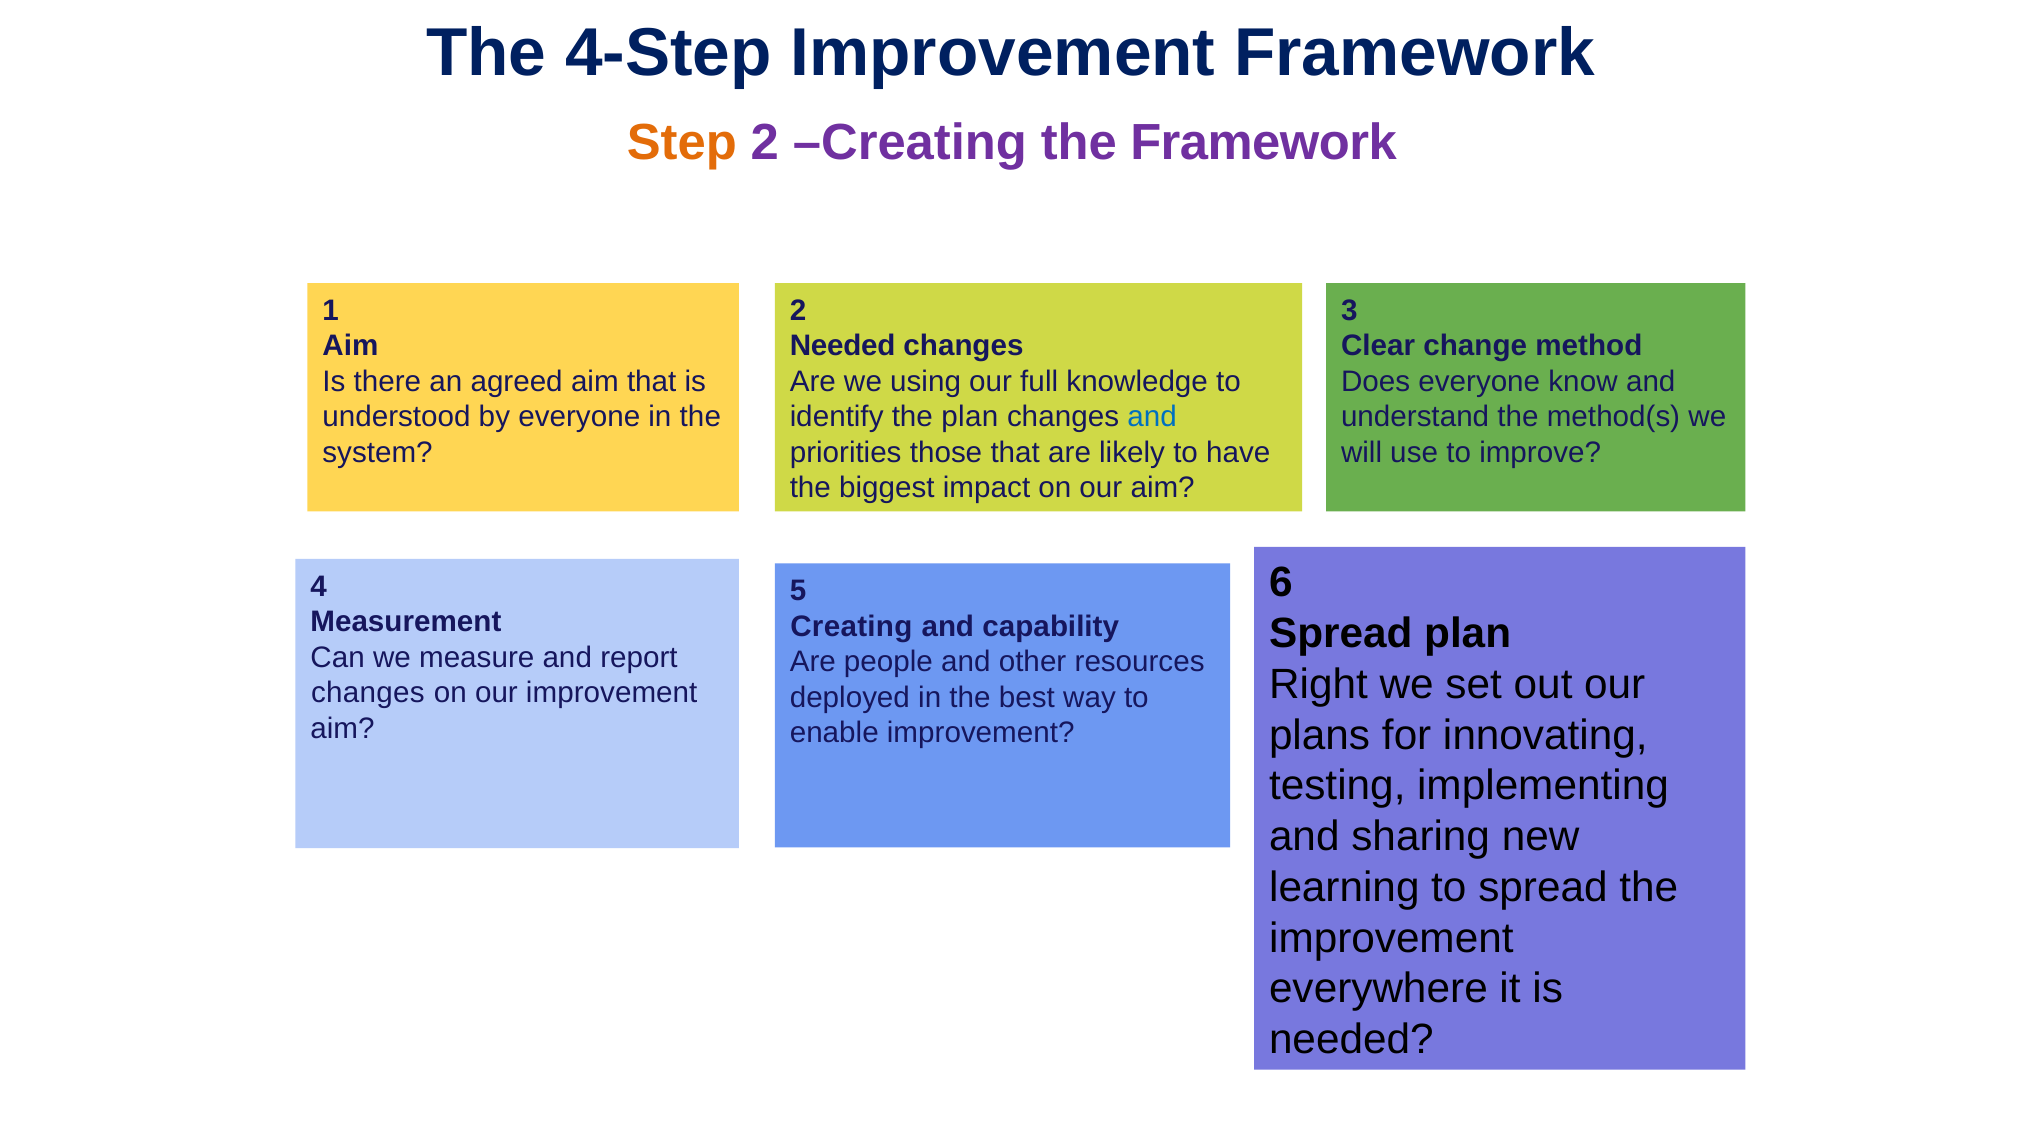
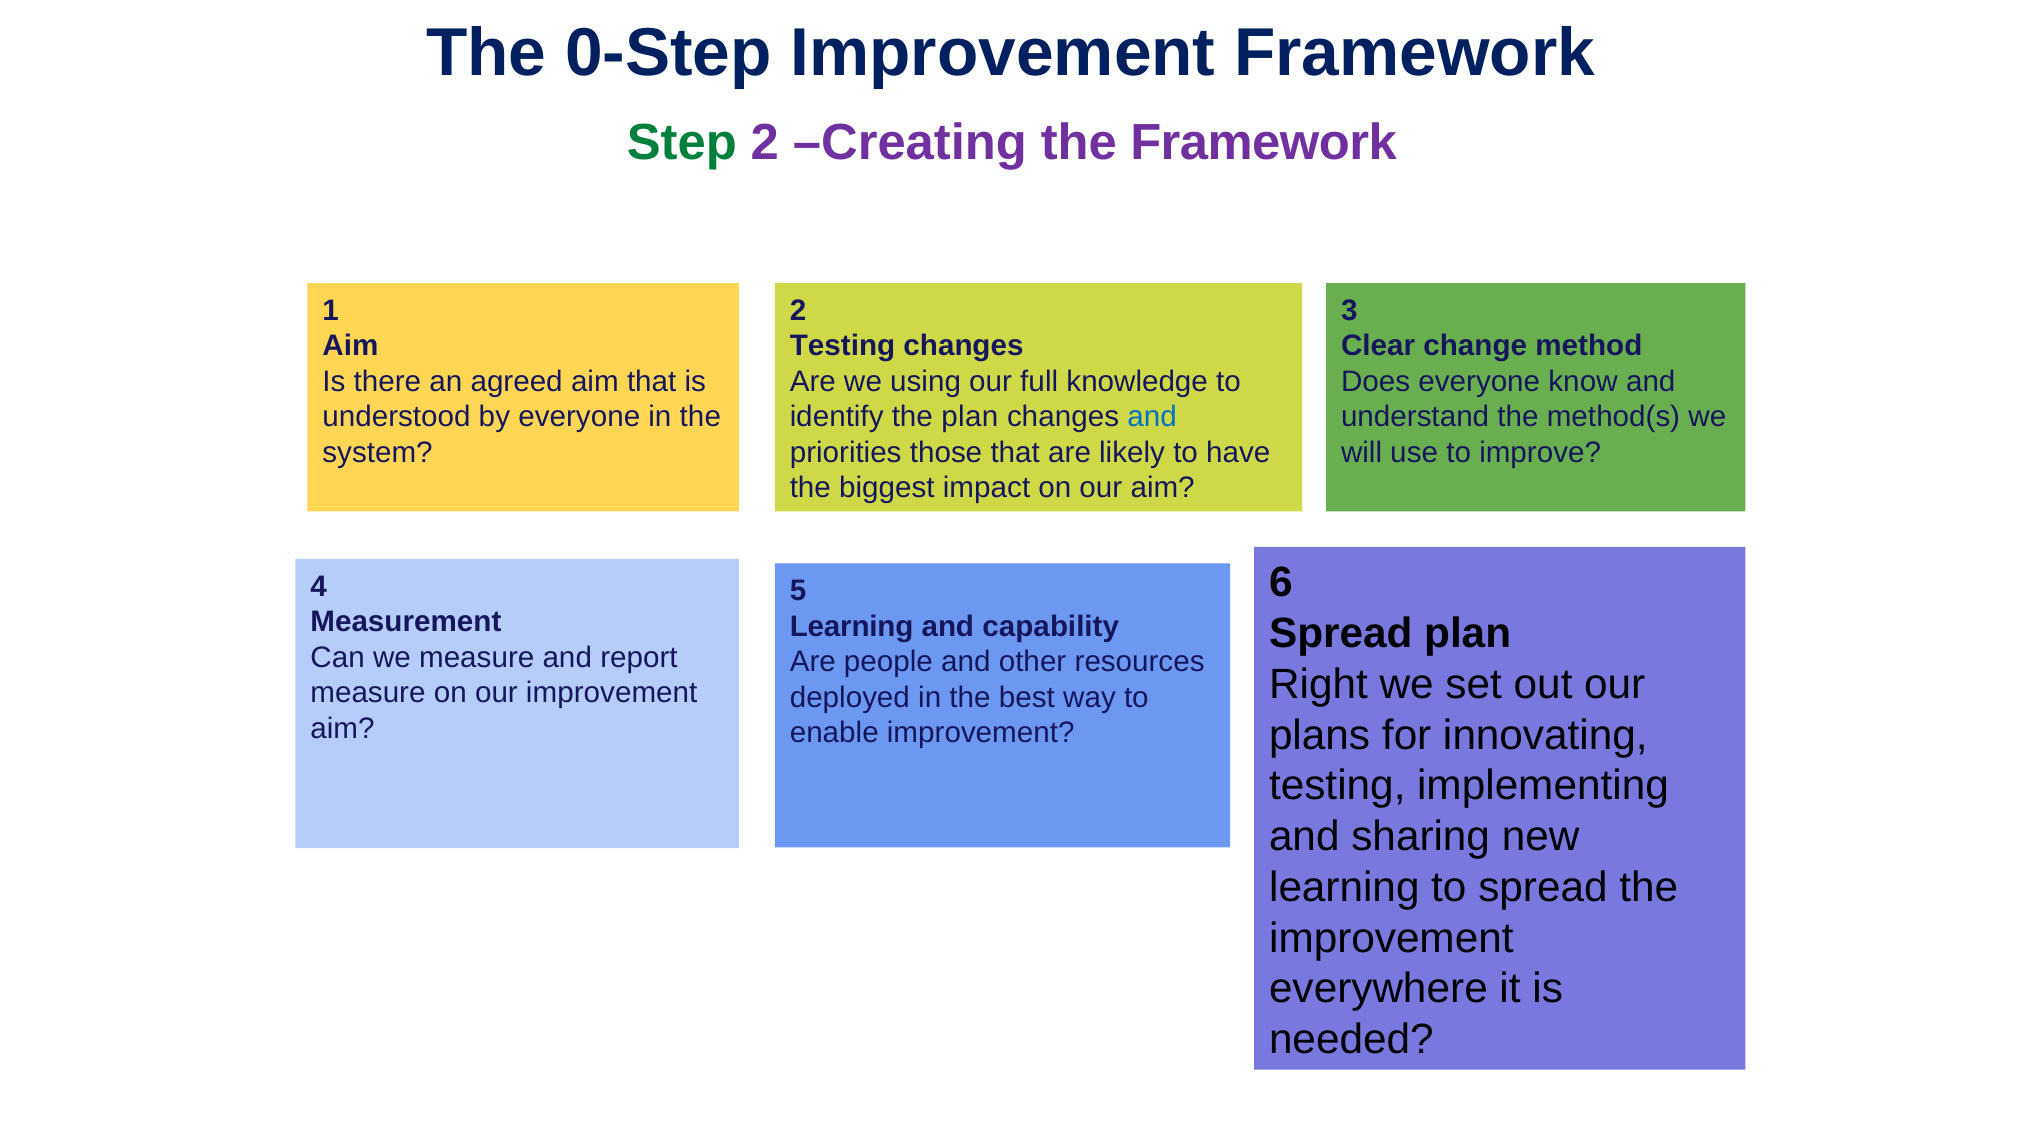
4-Step: 4-Step -> 0-Step
Step colour: orange -> green
Needed at (843, 346): Needed -> Testing
Creating at (851, 626): Creating -> Learning
changes at (368, 693): changes -> measure
